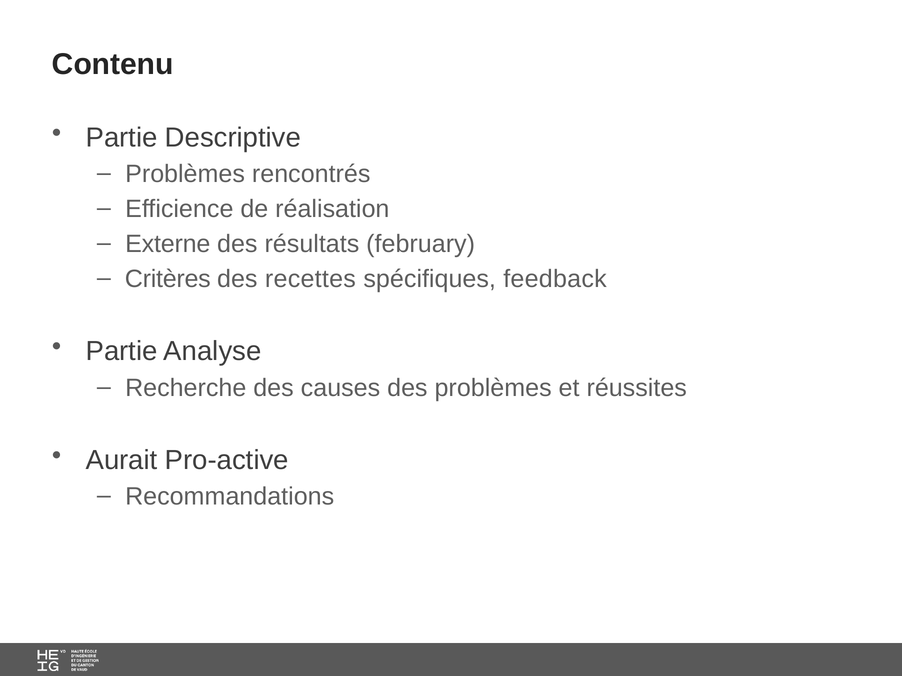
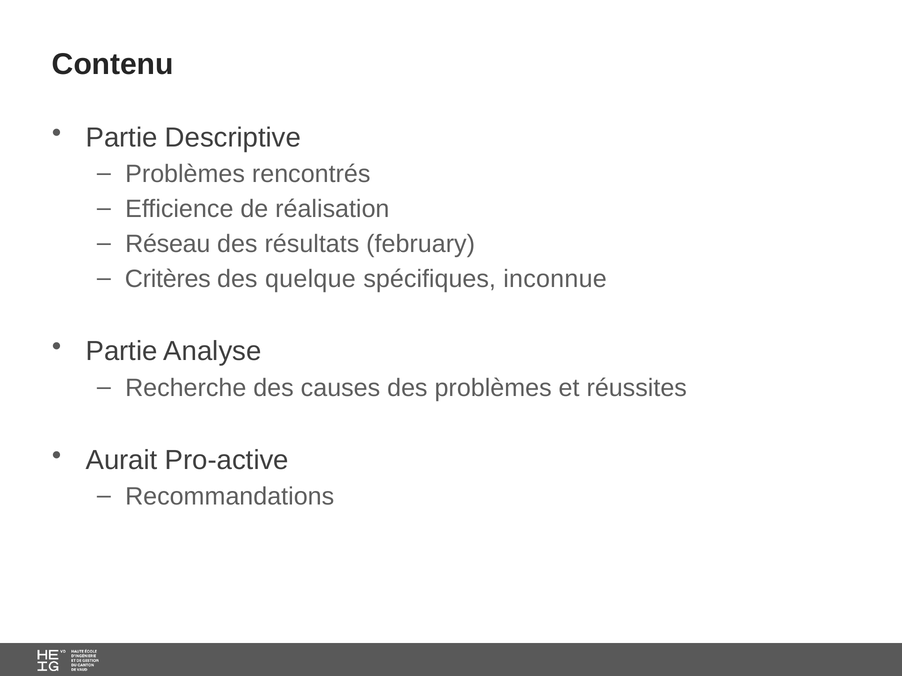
Externe: Externe -> Réseau
recettes: recettes -> quelque
feedback: feedback -> inconnue
